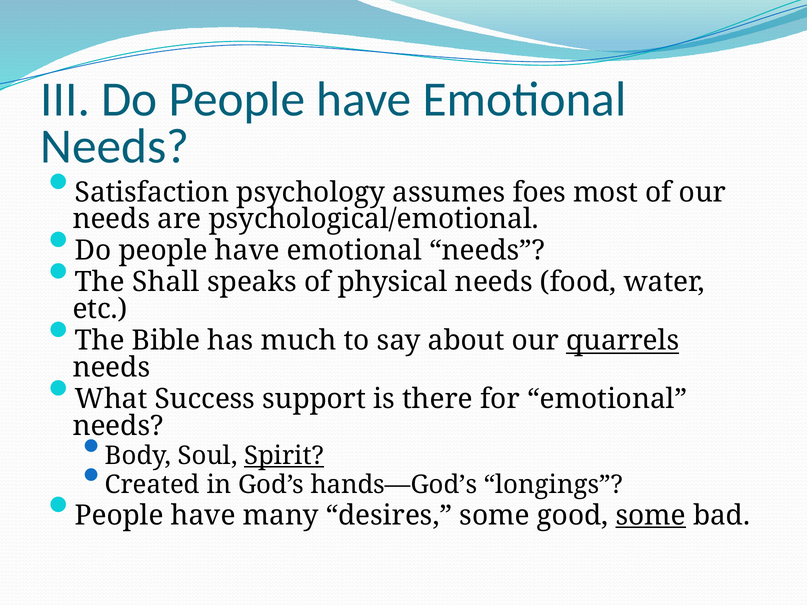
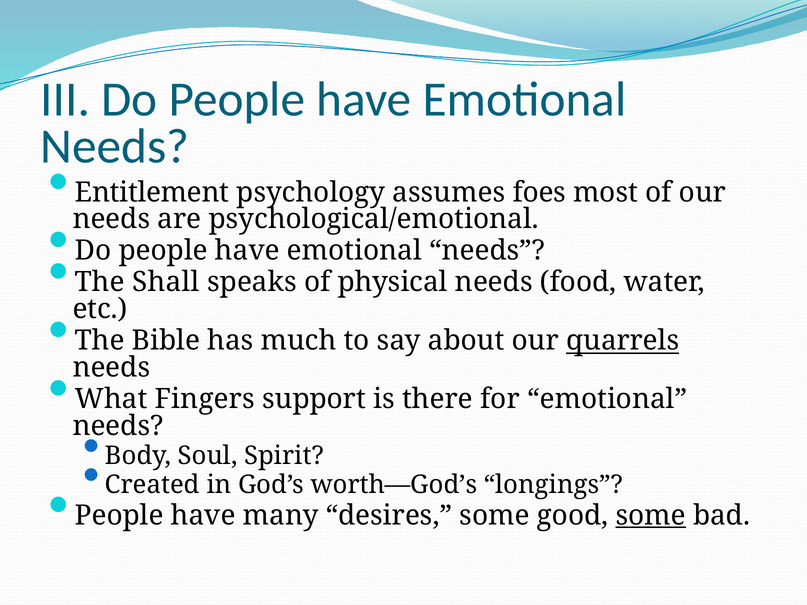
Satisfaction: Satisfaction -> Entitlement
Success: Success -> Fingers
Spirit underline: present -> none
hands—God’s: hands—God’s -> worth—God’s
